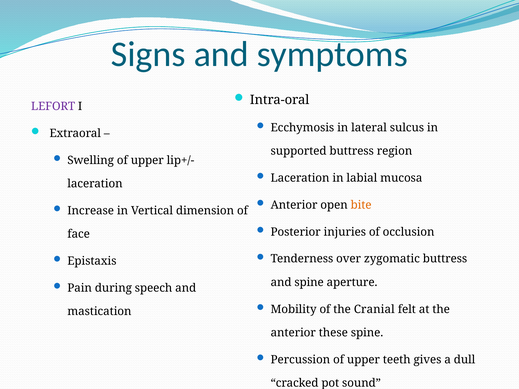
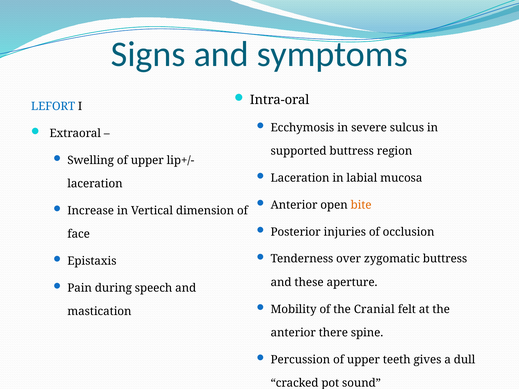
LEFORT colour: purple -> blue
lateral: lateral -> severe
and spine: spine -> these
these: these -> there
